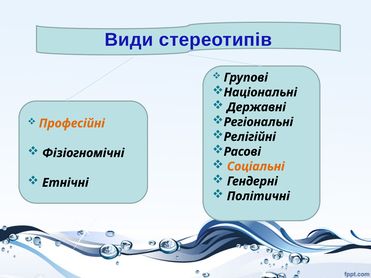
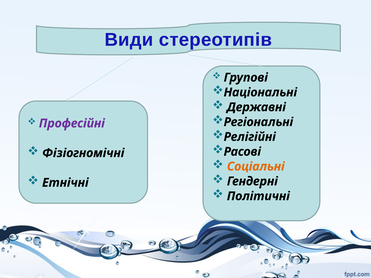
Професійні colour: orange -> purple
